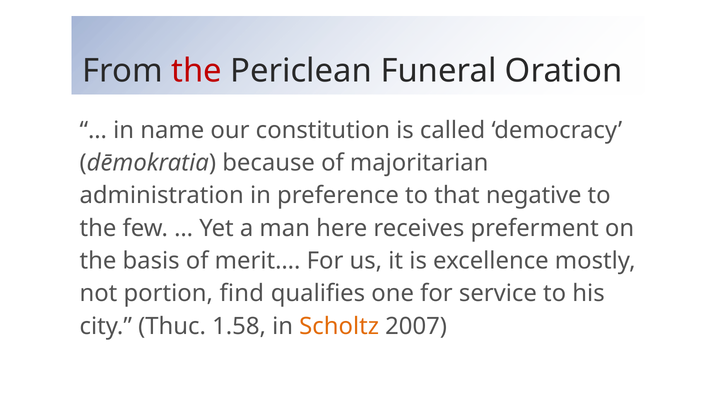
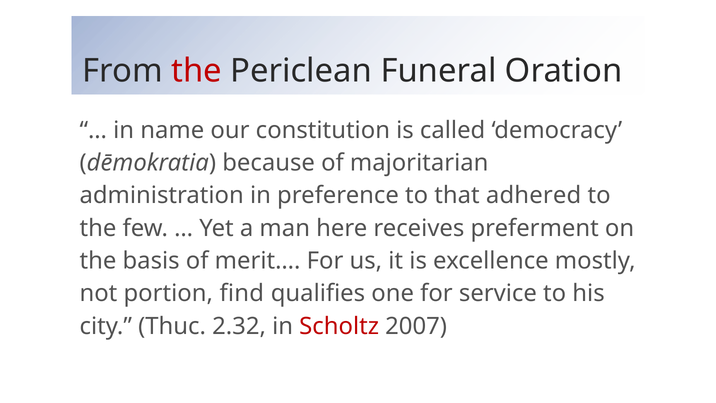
negative: negative -> adhered
1.58: 1.58 -> 2.32
Scholtz colour: orange -> red
